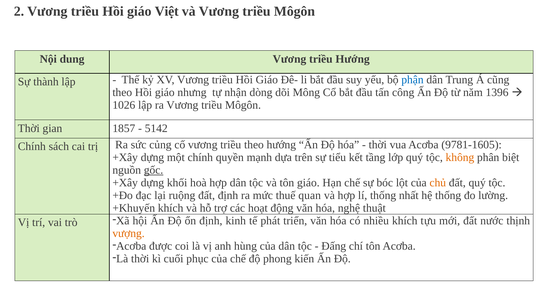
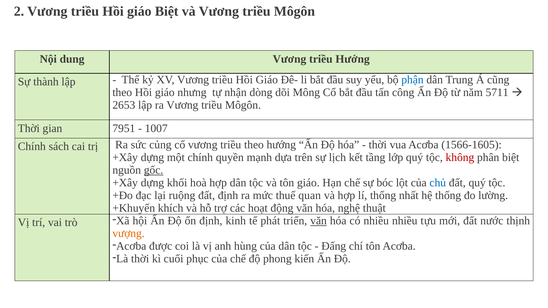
giáo Việt: Việt -> Biệt
1396: 1396 -> 5711
1026: 1026 -> 2653
1857: 1857 -> 7951
5142: 5142 -> 1007
9781-1605: 9781-1605 -> 1566-1605
tiểu: tiểu -> lịch
không colour: orange -> red
chủ colour: orange -> blue
văn at (319, 221) underline: none -> present
nhiều khích: khích -> nhiều
